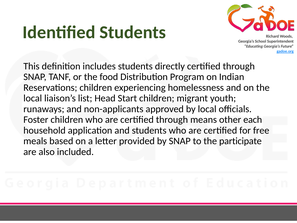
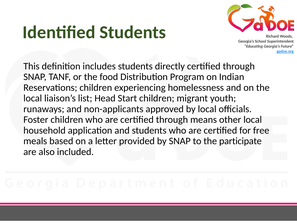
other each: each -> local
